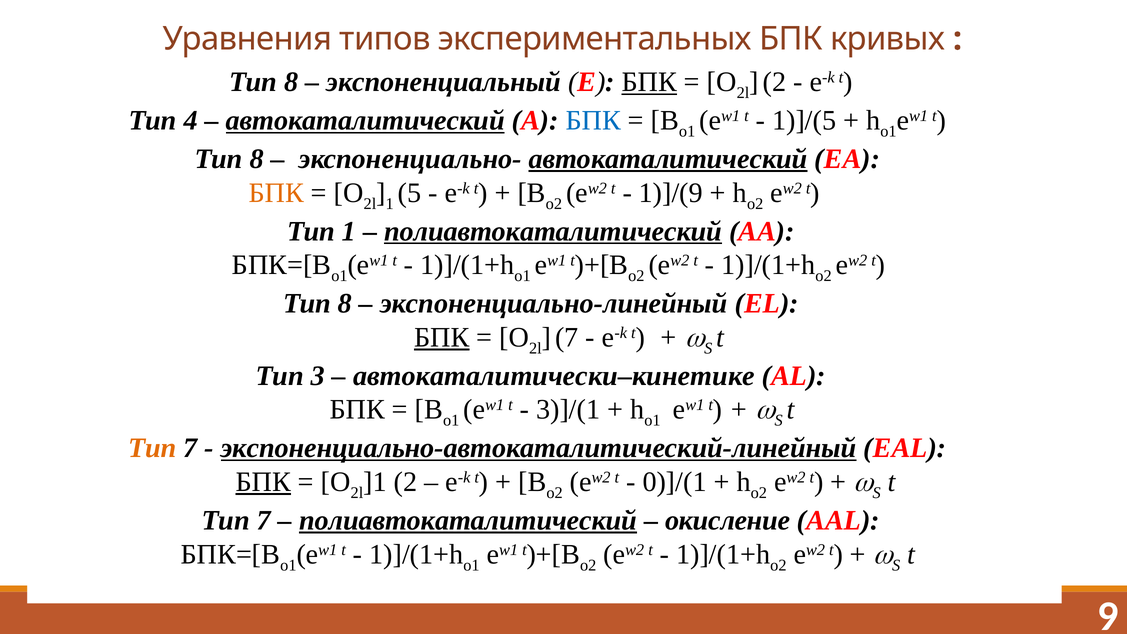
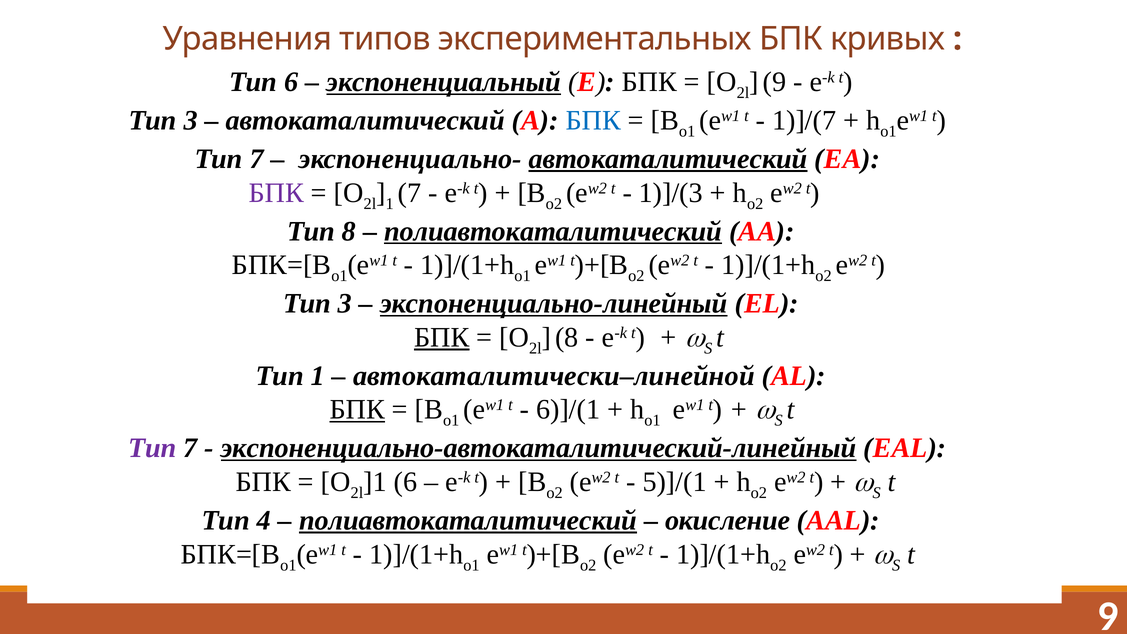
8 at (291, 82): 8 -> 6
экспоненциальный underline: none -> present
БПК at (649, 82) underline: present -> none
2 at (774, 82): 2 -> 9
4 at (191, 120): 4 -> 3
автокаталитический at (365, 120) underline: present -> none
1)]/(5: 1)]/(5 -> 1)]/(7
8 at (257, 159): 8 -> 7
БПК at (276, 193) colour: orange -> purple
1 5: 5 -> 7
1)]/(9: 1)]/(9 -> 1)]/(3
Тип 1: 1 -> 8
8 at (345, 304): 8 -> 3
экспоненциально-линейный underline: none -> present
7 at (567, 337): 7 -> 8
Тип 3: 3 -> 1
автокаталитически–кинетике: автокаталитически–кинетике -> автокаталитически–линейной
БПК at (357, 410) underline: none -> present
3)]/(1: 3)]/(1 -> 6)]/(1
Тип at (152, 448) colour: orange -> purple
БПК at (263, 482) underline: present -> none
2 at (405, 482): 2 -> 6
0)]/(1: 0)]/(1 -> 5)]/(1
7 at (264, 520): 7 -> 4
